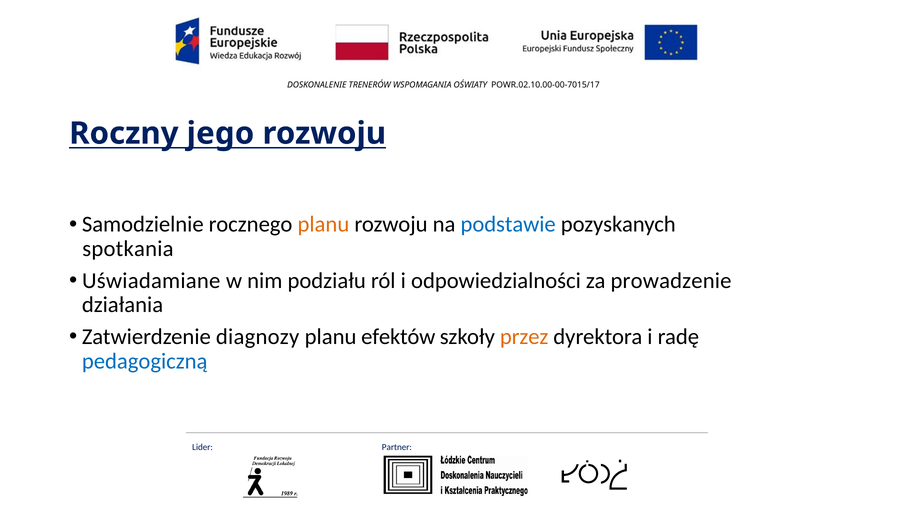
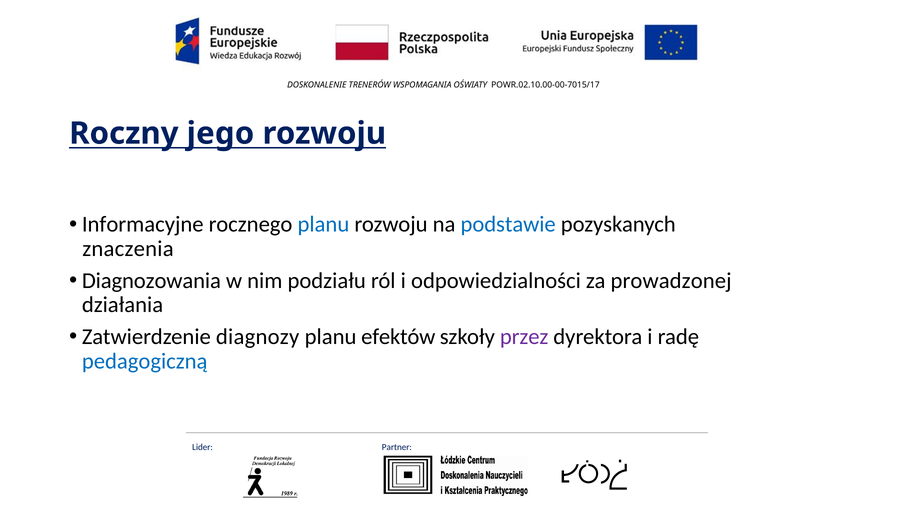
Samodzielnie: Samodzielnie -> Informacyjne
planu at (323, 225) colour: orange -> blue
spotkania: spotkania -> znaczenia
Uświadamiane: Uświadamiane -> Diagnozowania
prowadzenie: prowadzenie -> prowadzonej
przez colour: orange -> purple
